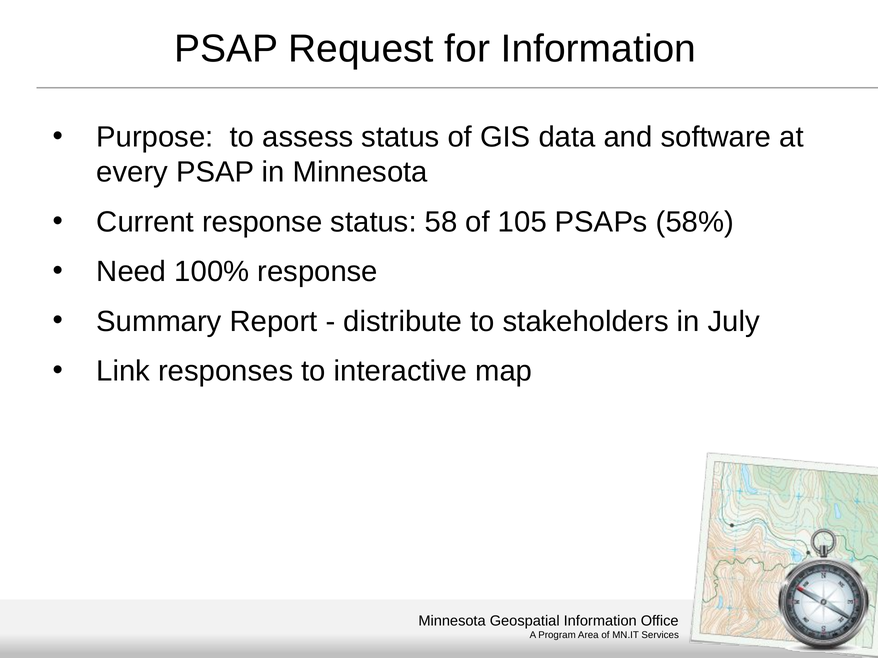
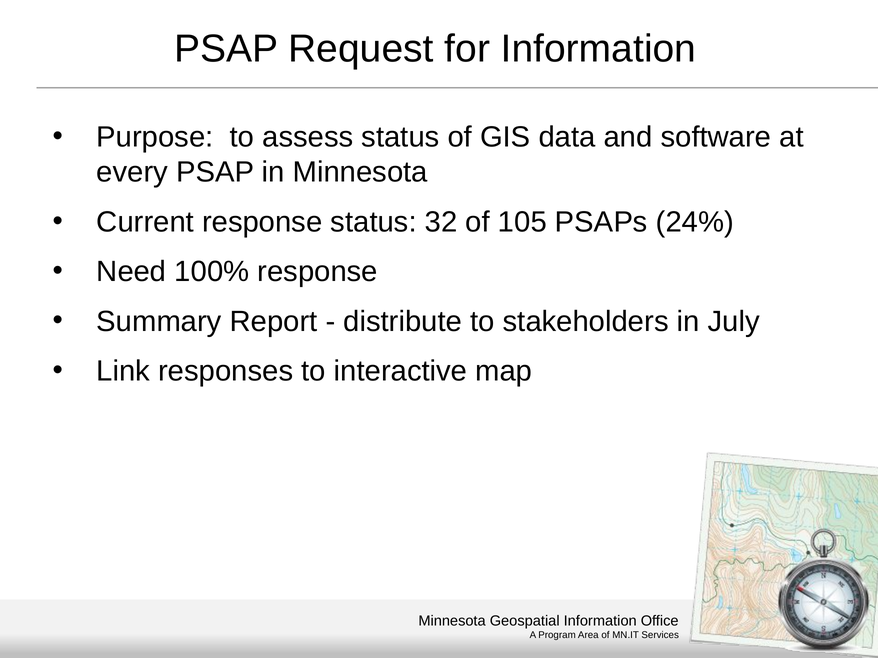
58: 58 -> 32
58%: 58% -> 24%
